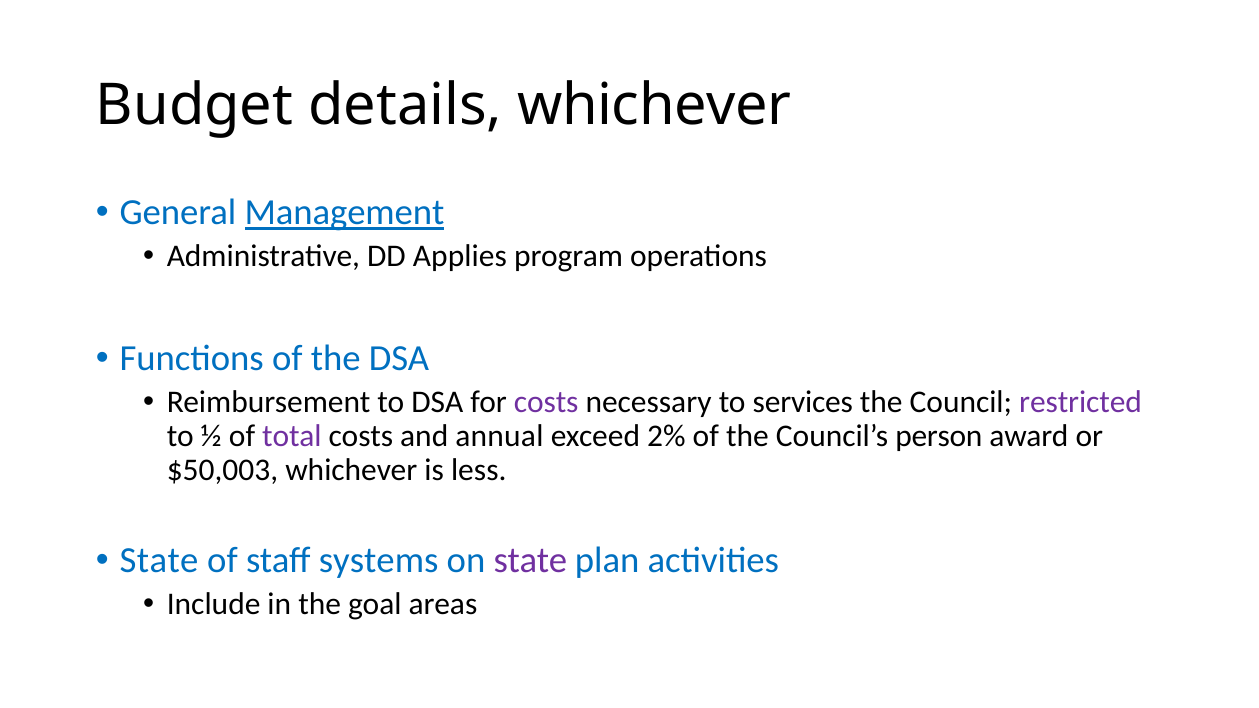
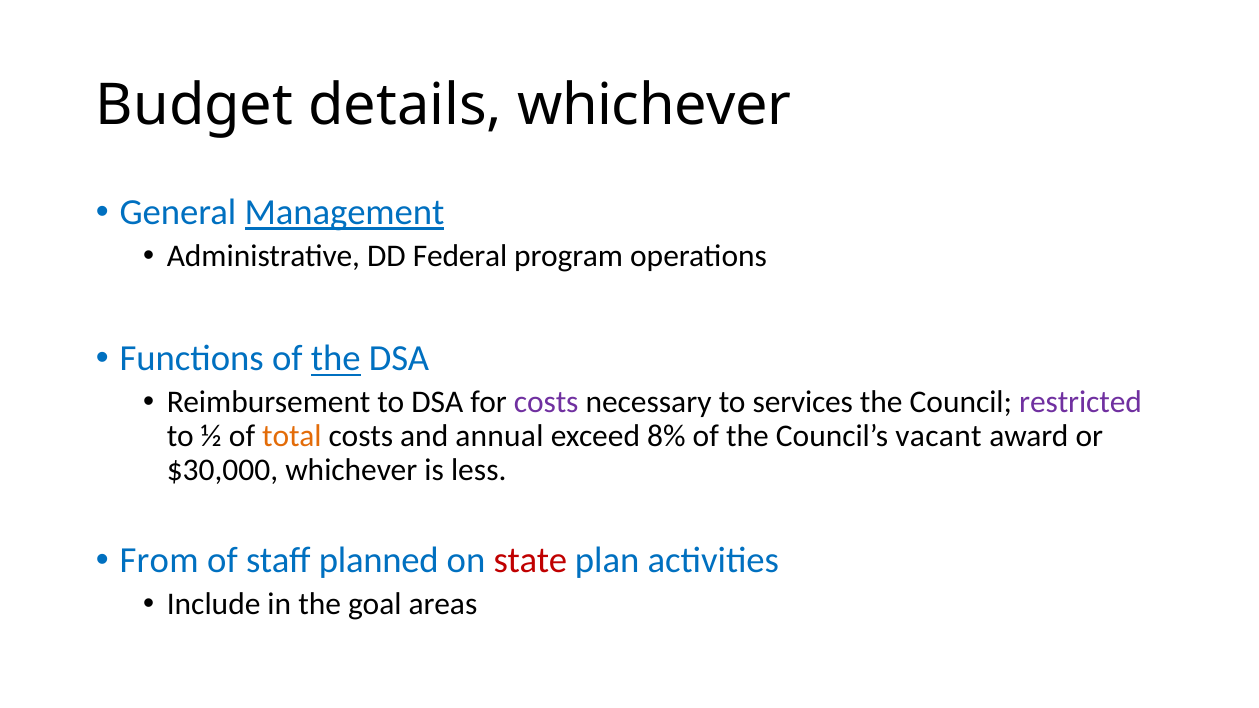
Applies: Applies -> Federal
the at (336, 359) underline: none -> present
total colour: purple -> orange
2%: 2% -> 8%
person: person -> vacant
$50,003: $50,003 -> $30,000
State at (159, 561): State -> From
systems: systems -> planned
state at (530, 561) colour: purple -> red
